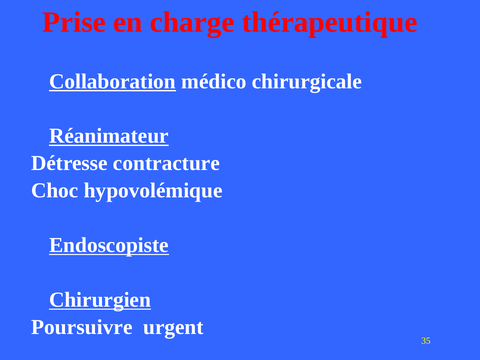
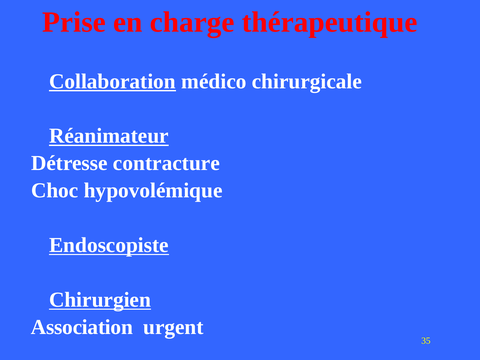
Poursuivre: Poursuivre -> Association
